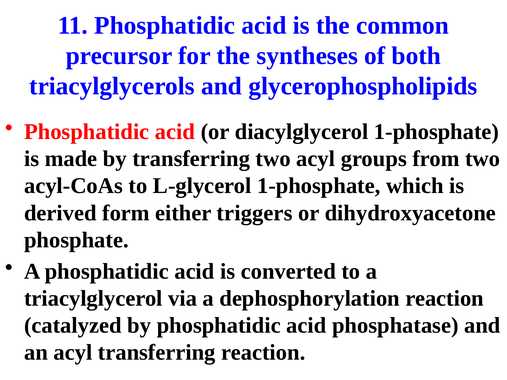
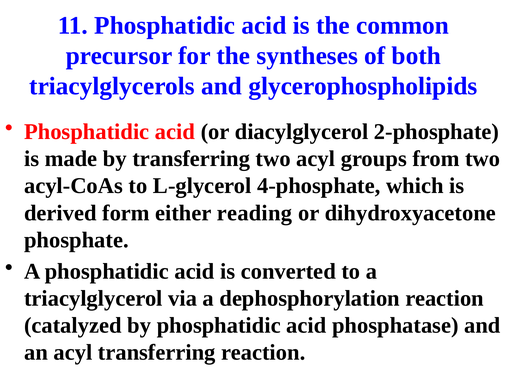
diacylglycerol 1-phosphate: 1-phosphate -> 2-phosphate
L-glycerol 1-phosphate: 1-phosphate -> 4-phosphate
triggers: triggers -> reading
